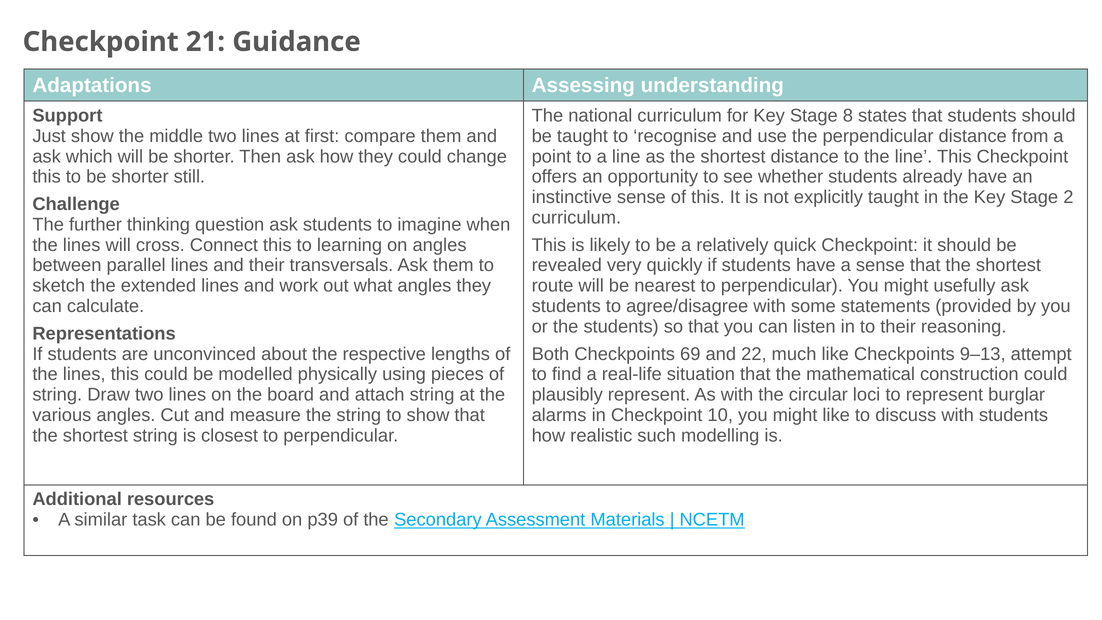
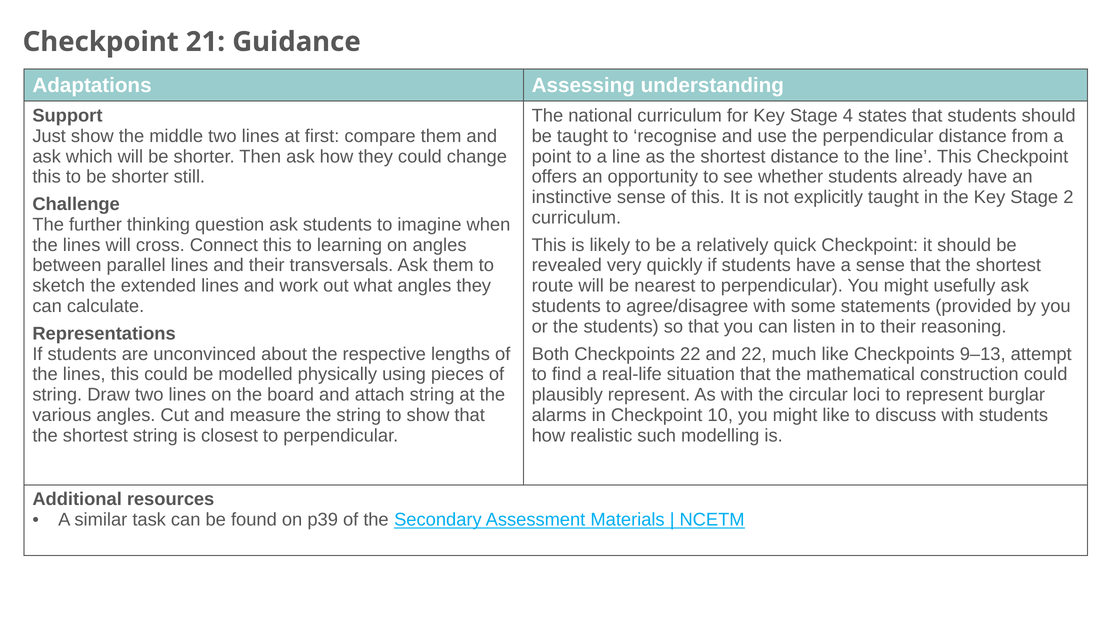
8: 8 -> 4
Checkpoints 69: 69 -> 22
